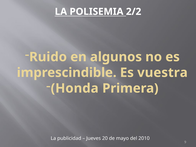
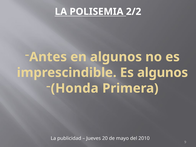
Ruido: Ruido -> Antes
Es vuestra: vuestra -> algunos
